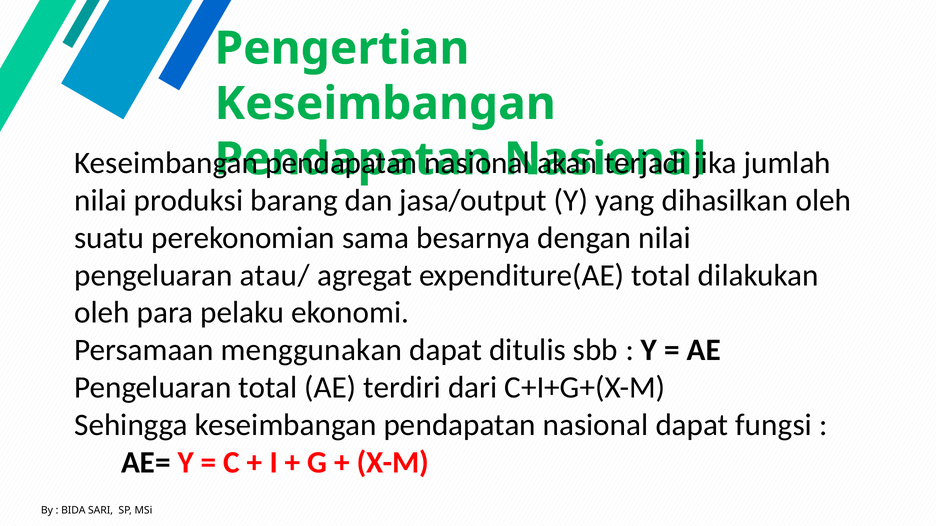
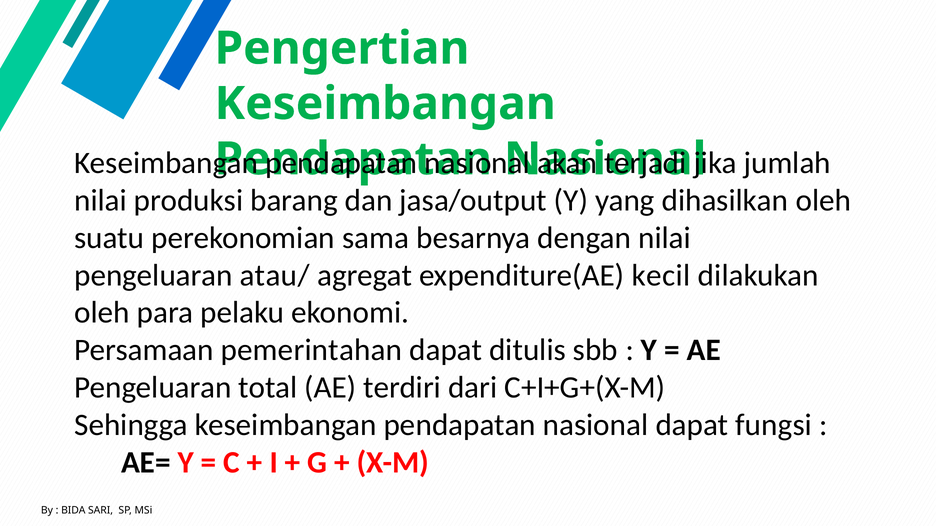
expenditure(AE total: total -> kecil
menggunakan: menggunakan -> pemerintahan
